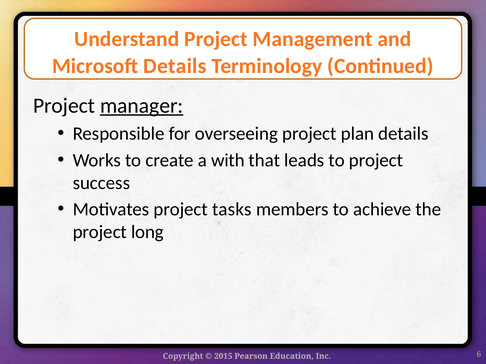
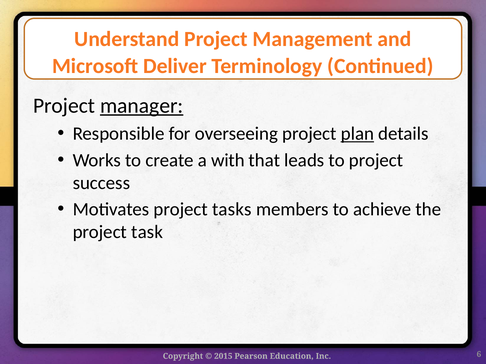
Microsoft Details: Details -> Deliver
plan underline: none -> present
long: long -> task
